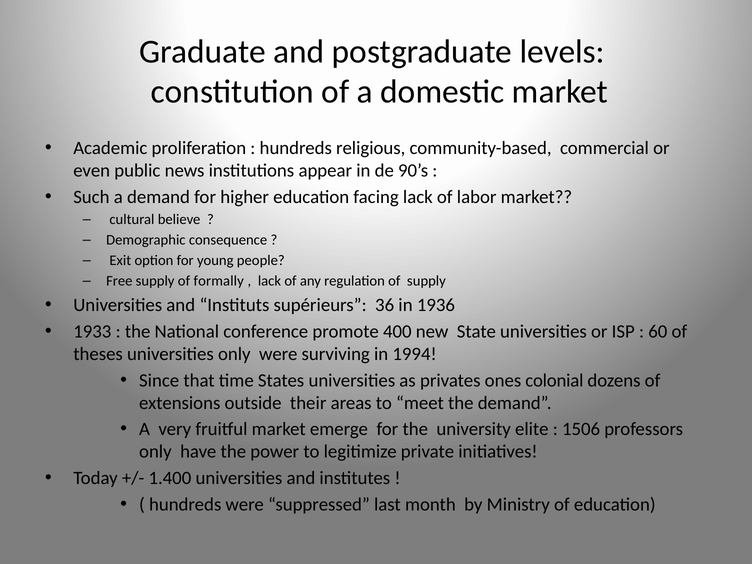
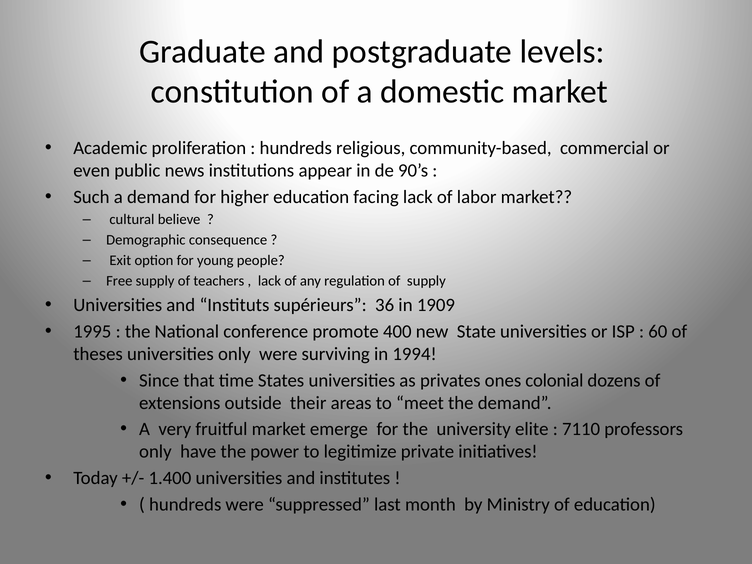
formally: formally -> teachers
1936: 1936 -> 1909
1933: 1933 -> 1995
1506: 1506 -> 7110
